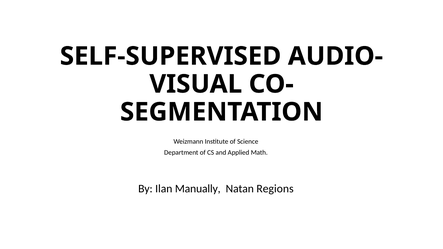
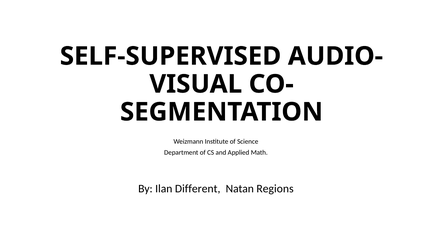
Manually: Manually -> Different
